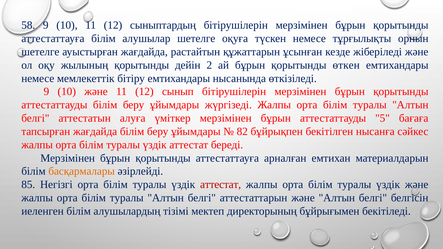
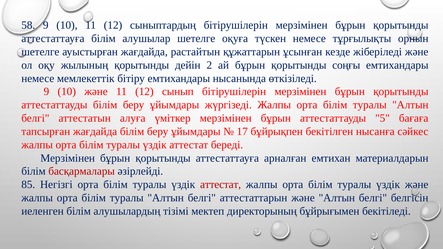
өткен: өткен -> соңғы
82: 82 -> 17
басқармалары colour: orange -> red
